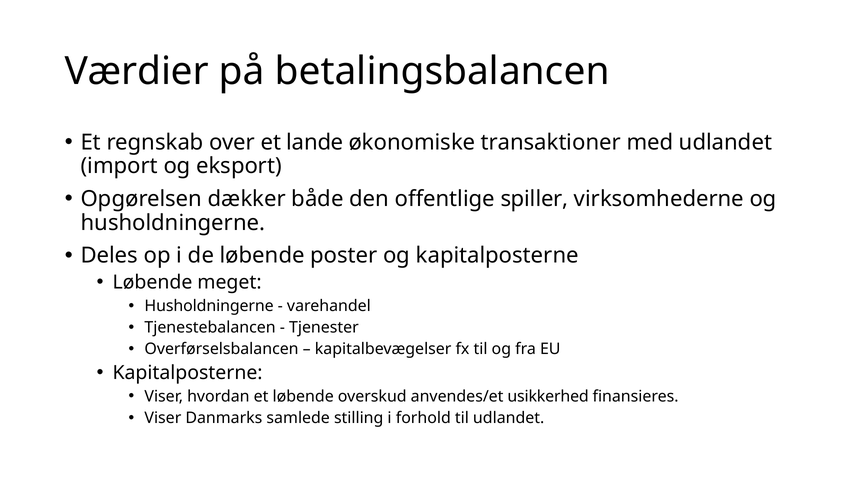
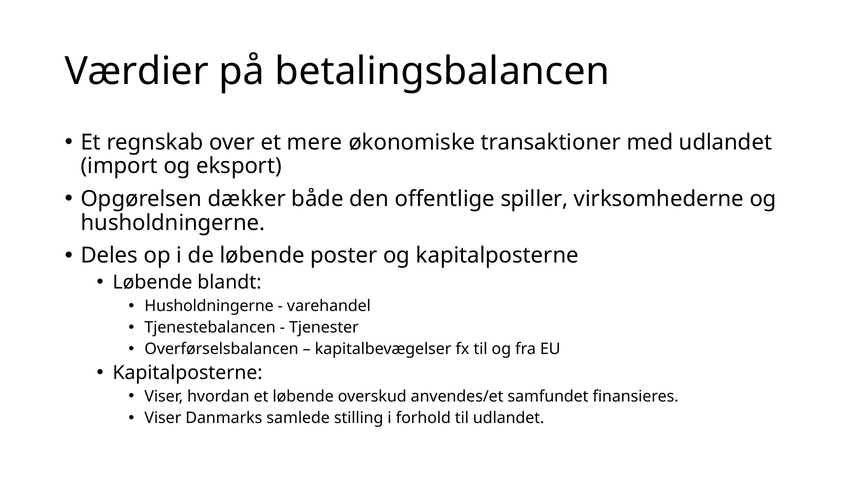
lande: lande -> mere
meget: meget -> blandt
usikkerhed: usikkerhed -> samfundet
